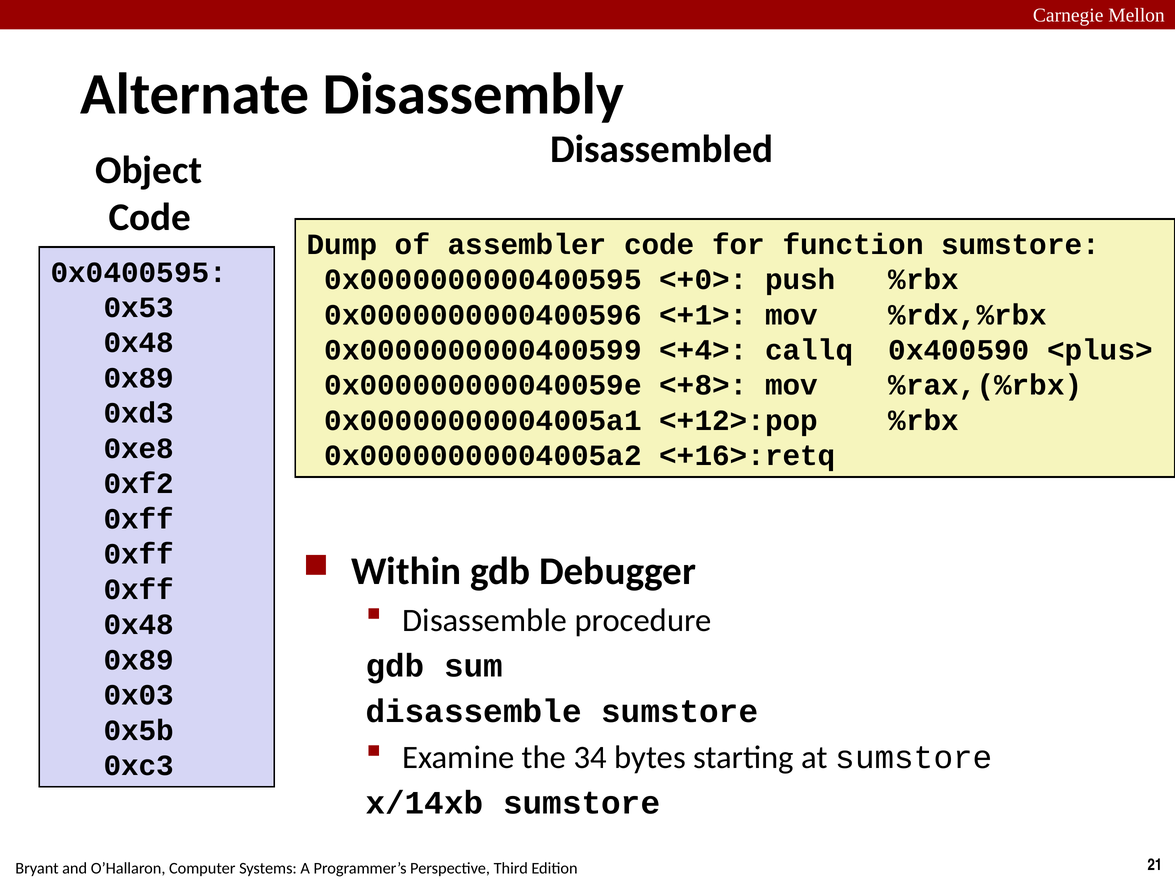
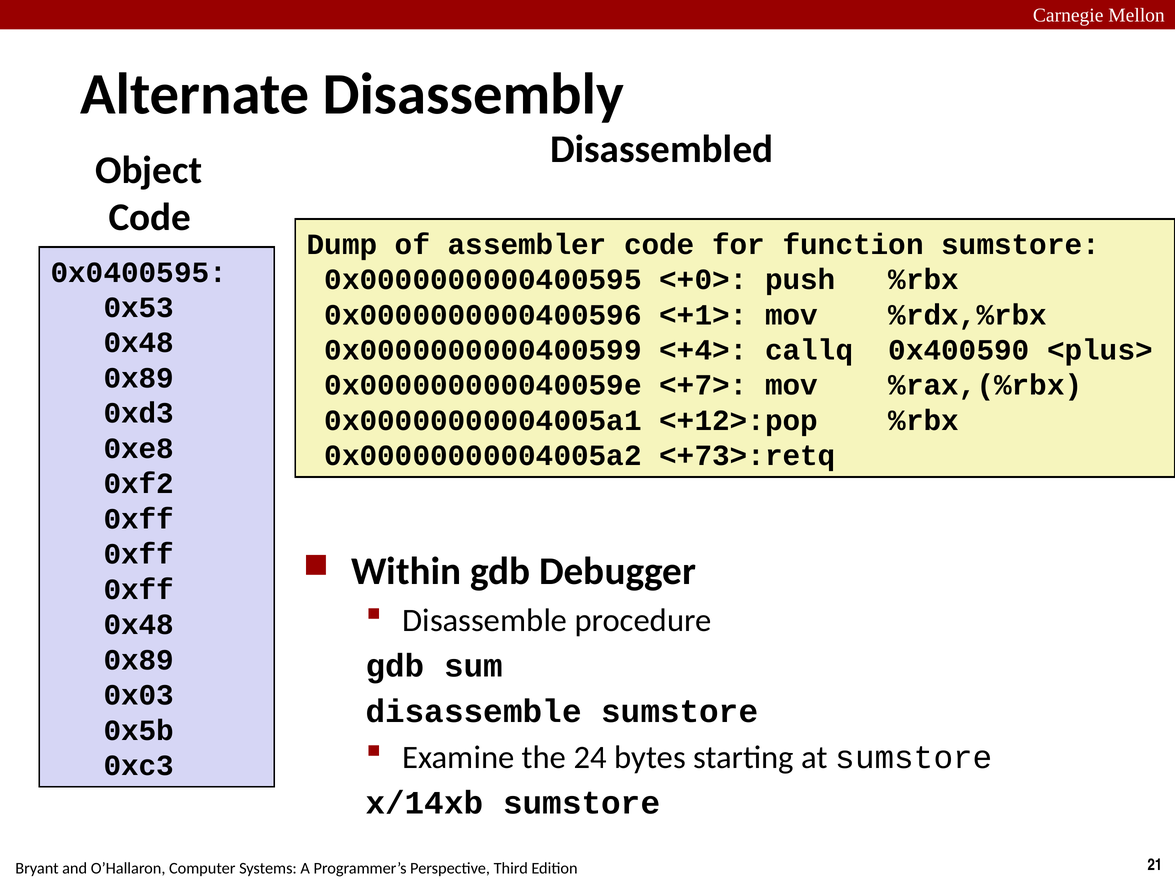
<+8>: <+8> -> <+7>
<+16>:retq: <+16>:retq -> <+73>:retq
34: 34 -> 24
